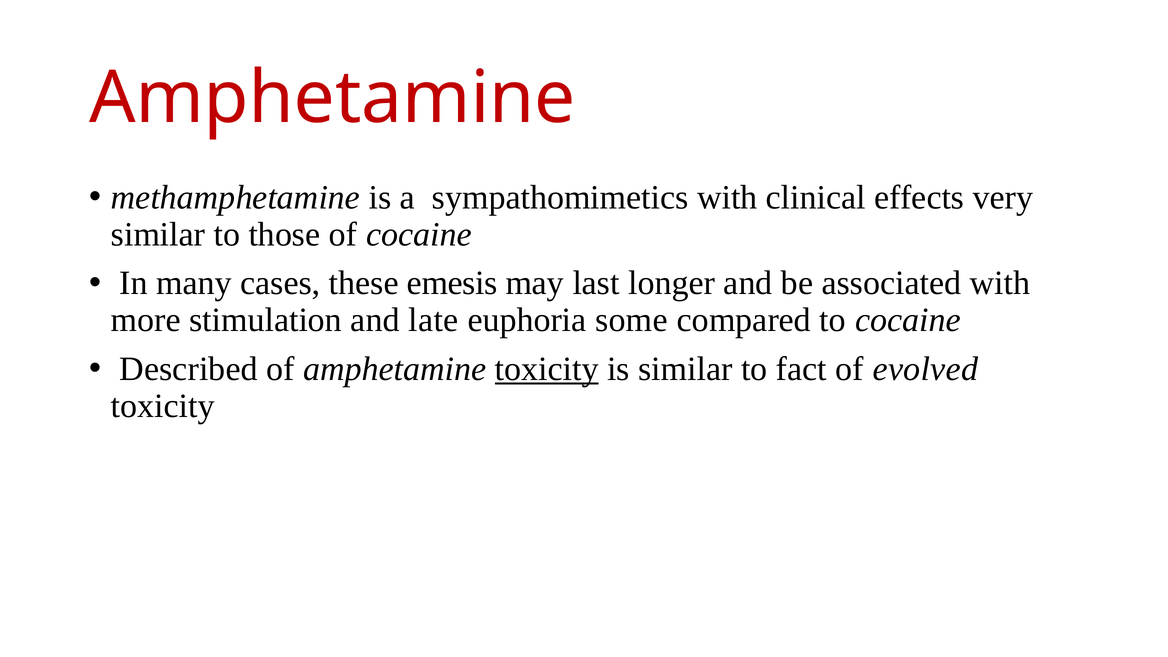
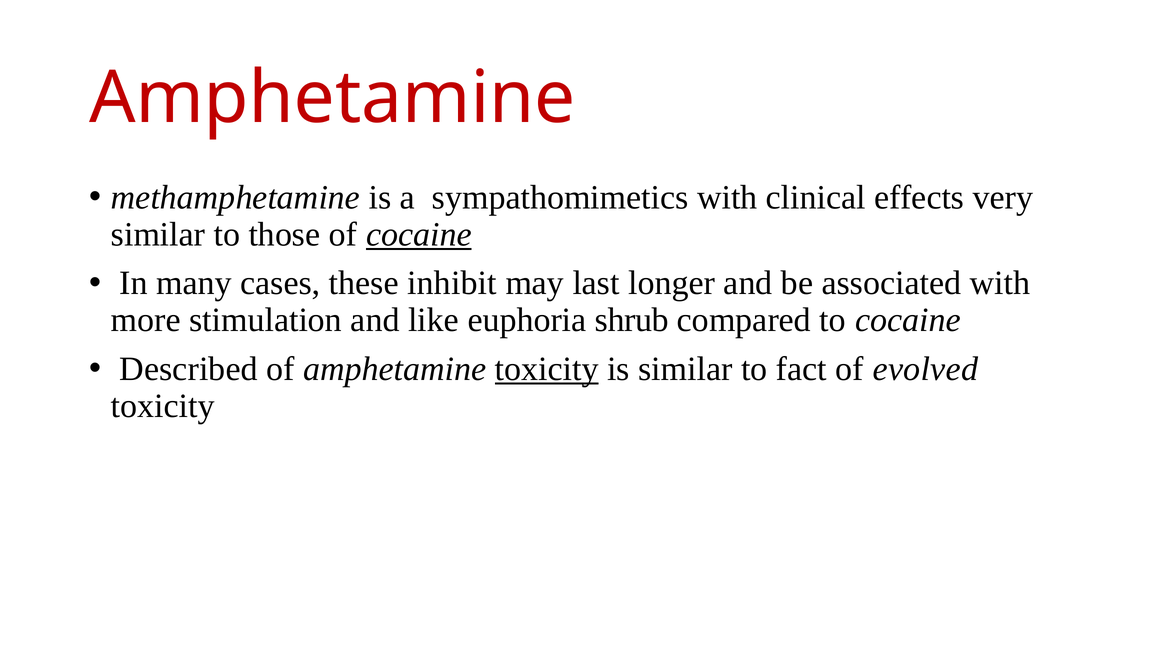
cocaine at (419, 234) underline: none -> present
emesis: emesis -> inhibit
late: late -> like
some: some -> shrub
